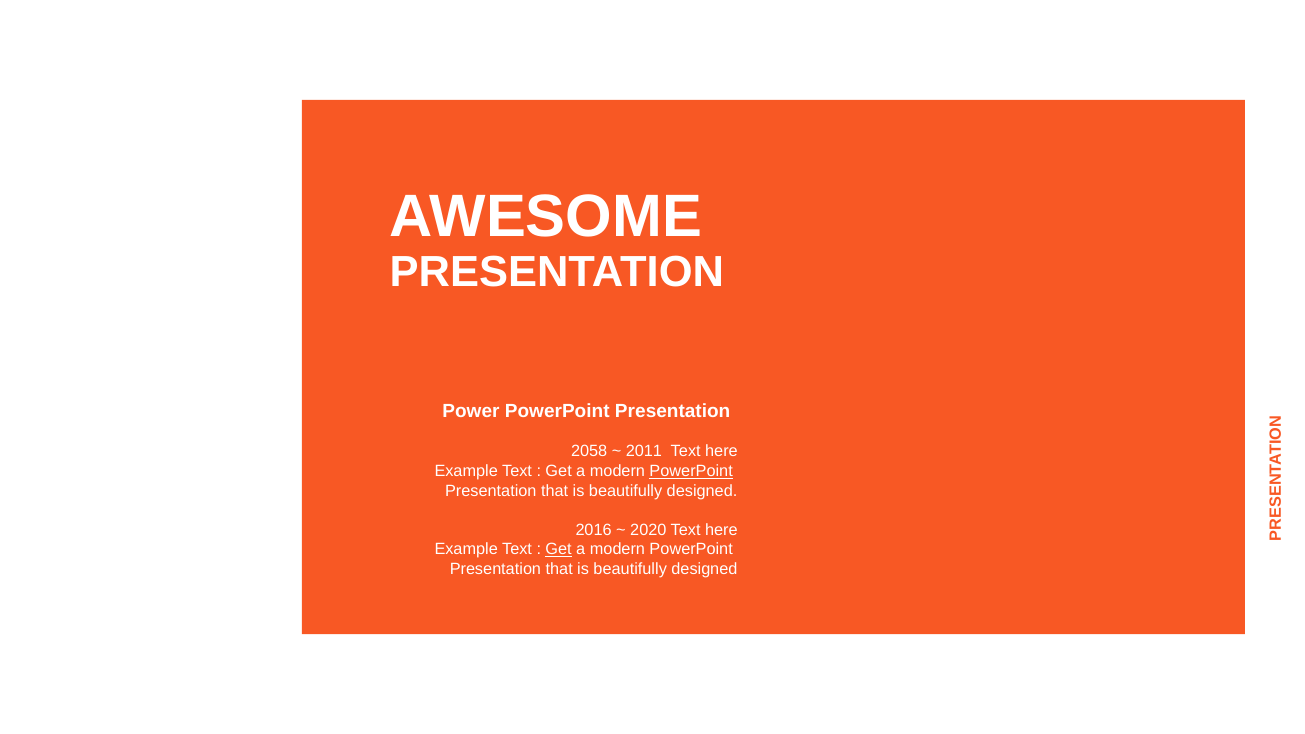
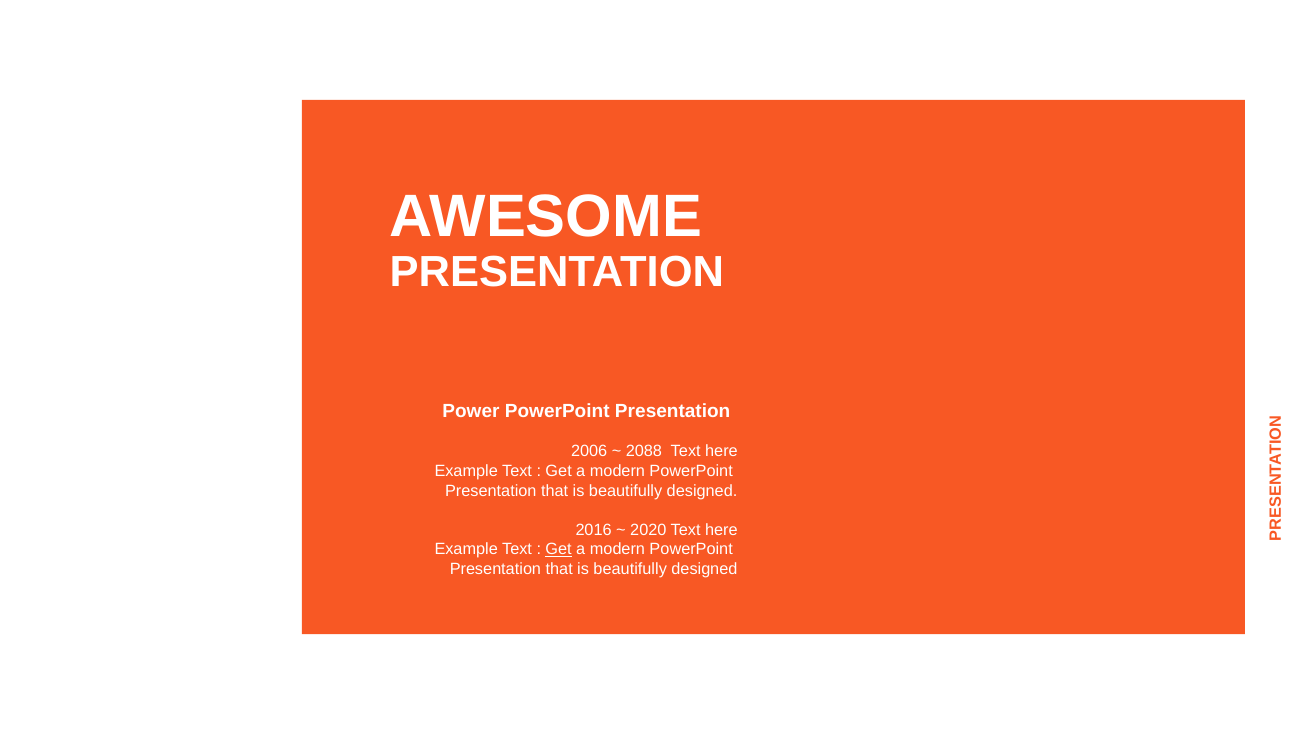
2058: 2058 -> 2006
2011: 2011 -> 2088
PowerPoint at (691, 471) underline: present -> none
